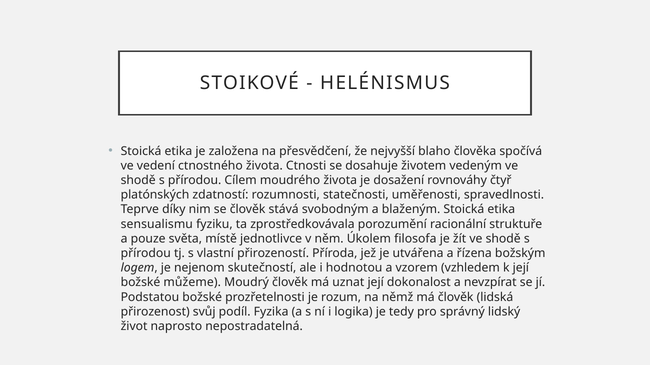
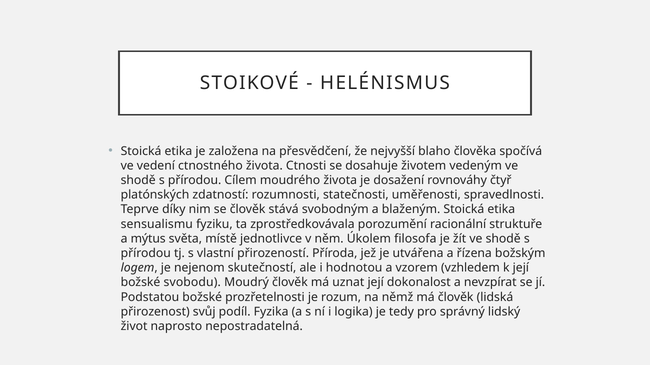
pouze: pouze -> mýtus
můžeme: můžeme -> svobodu
